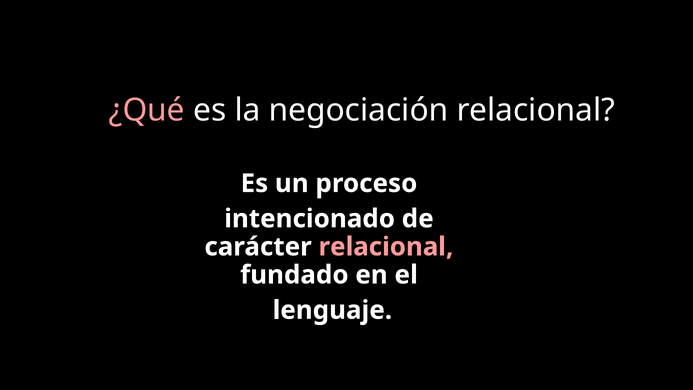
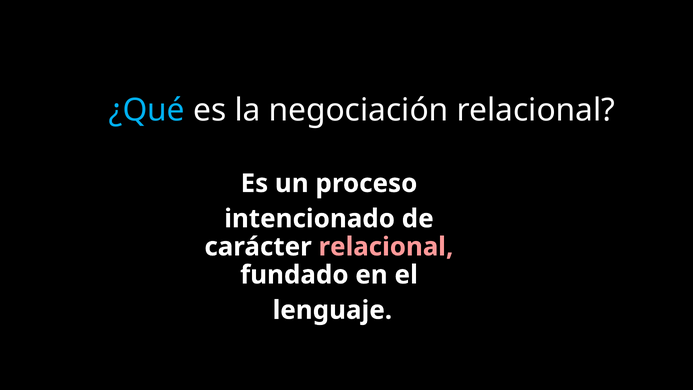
¿Qué colour: pink -> light blue
